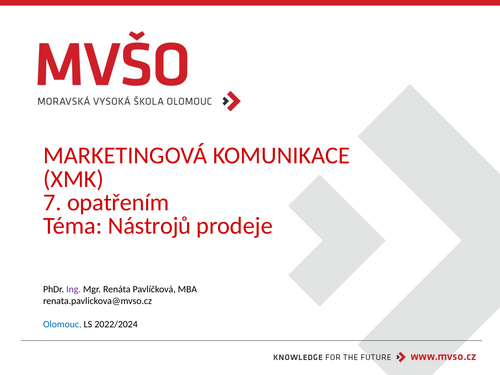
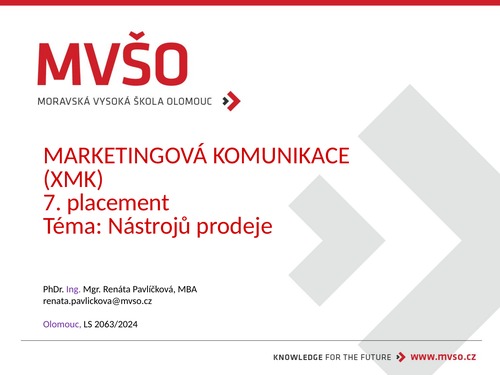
opatřením: opatřením -> placement
Olomouc colour: blue -> purple
2022/2024: 2022/2024 -> 2063/2024
